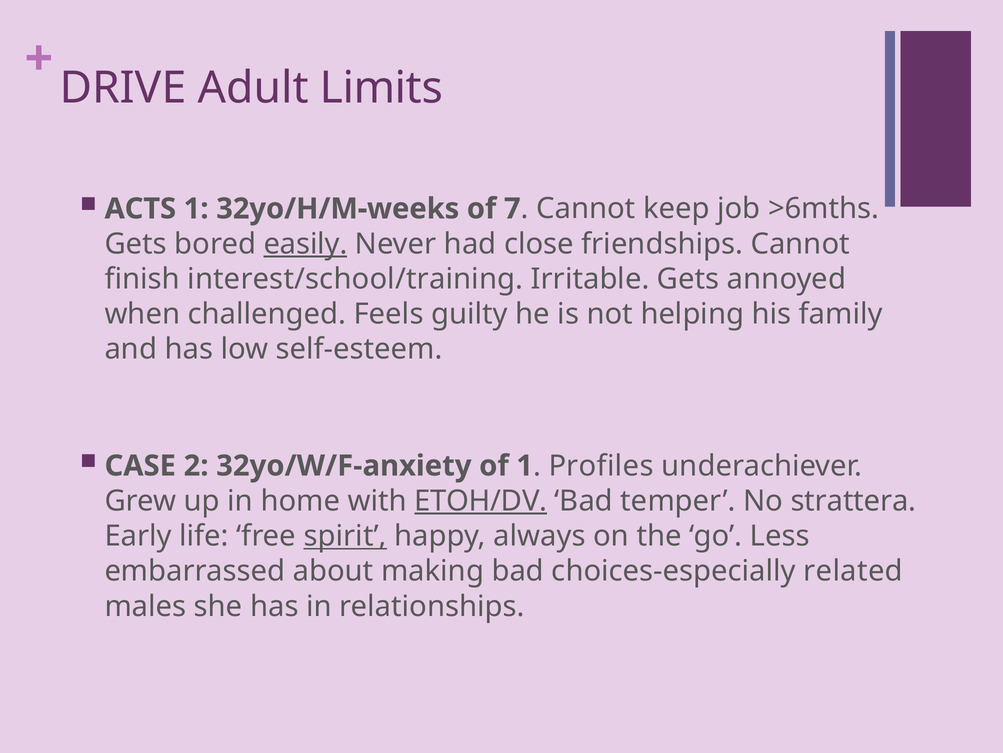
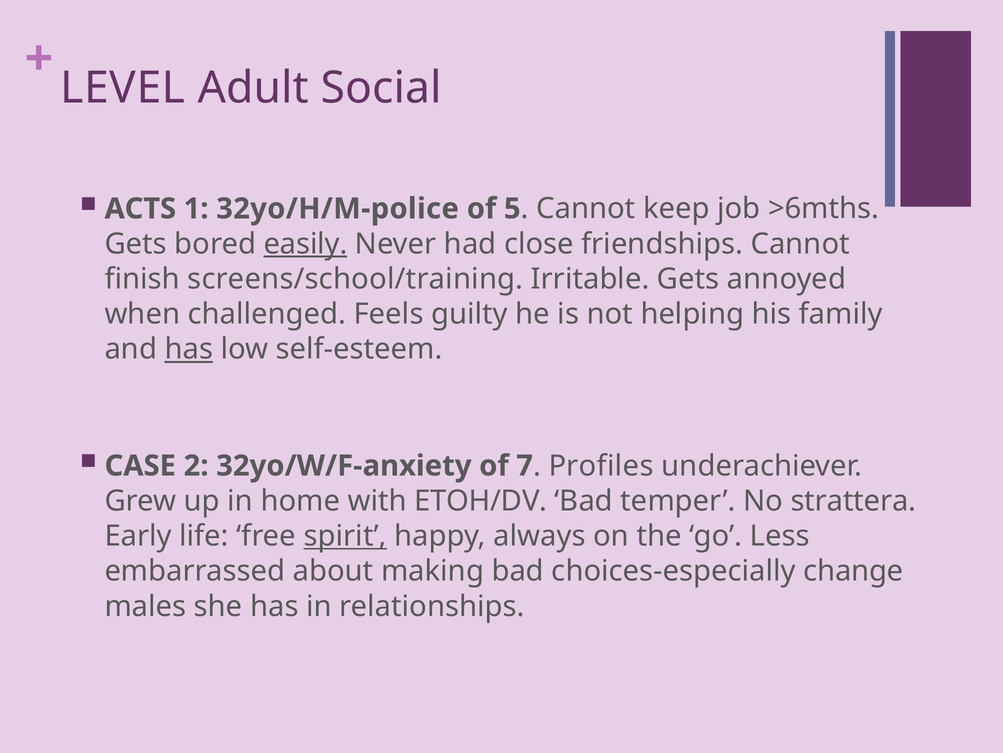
DRIVE: DRIVE -> LEVEL
Limits: Limits -> Social
32yo/H/M-weeks: 32yo/H/M-weeks -> 32yo/H/M-police
7: 7 -> 5
interest/school/training: interest/school/training -> screens/school/training
has at (189, 349) underline: none -> present
of 1: 1 -> 7
ETOH/DV underline: present -> none
related: related -> change
